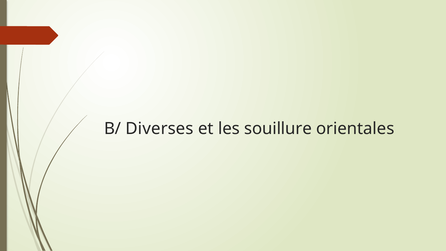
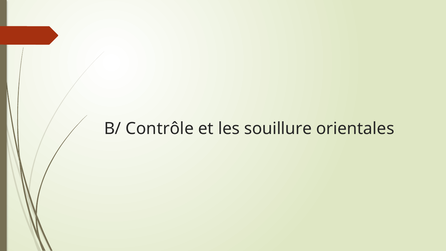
Diverses: Diverses -> Contrôle
